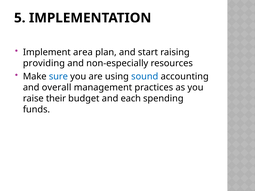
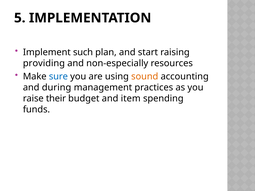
area: area -> such
sound colour: blue -> orange
overall: overall -> during
each: each -> item
